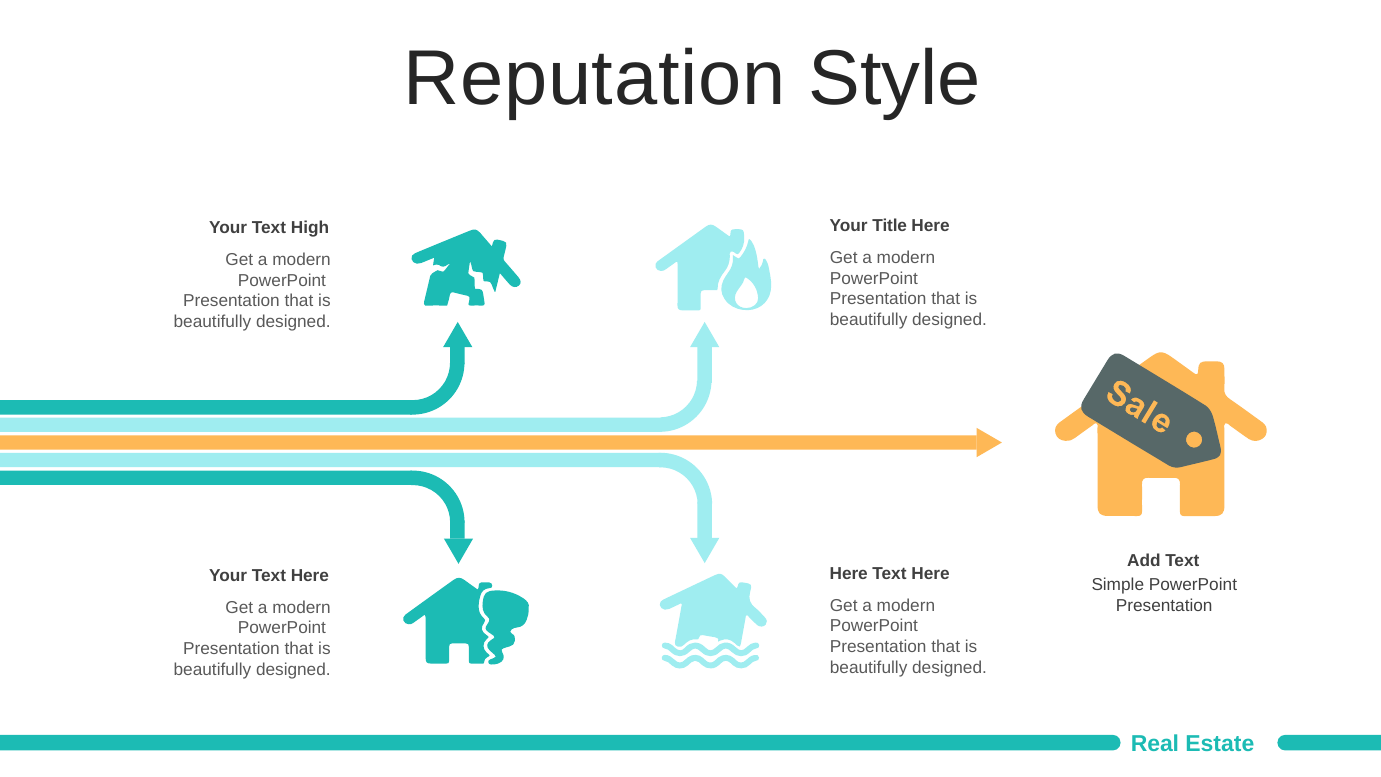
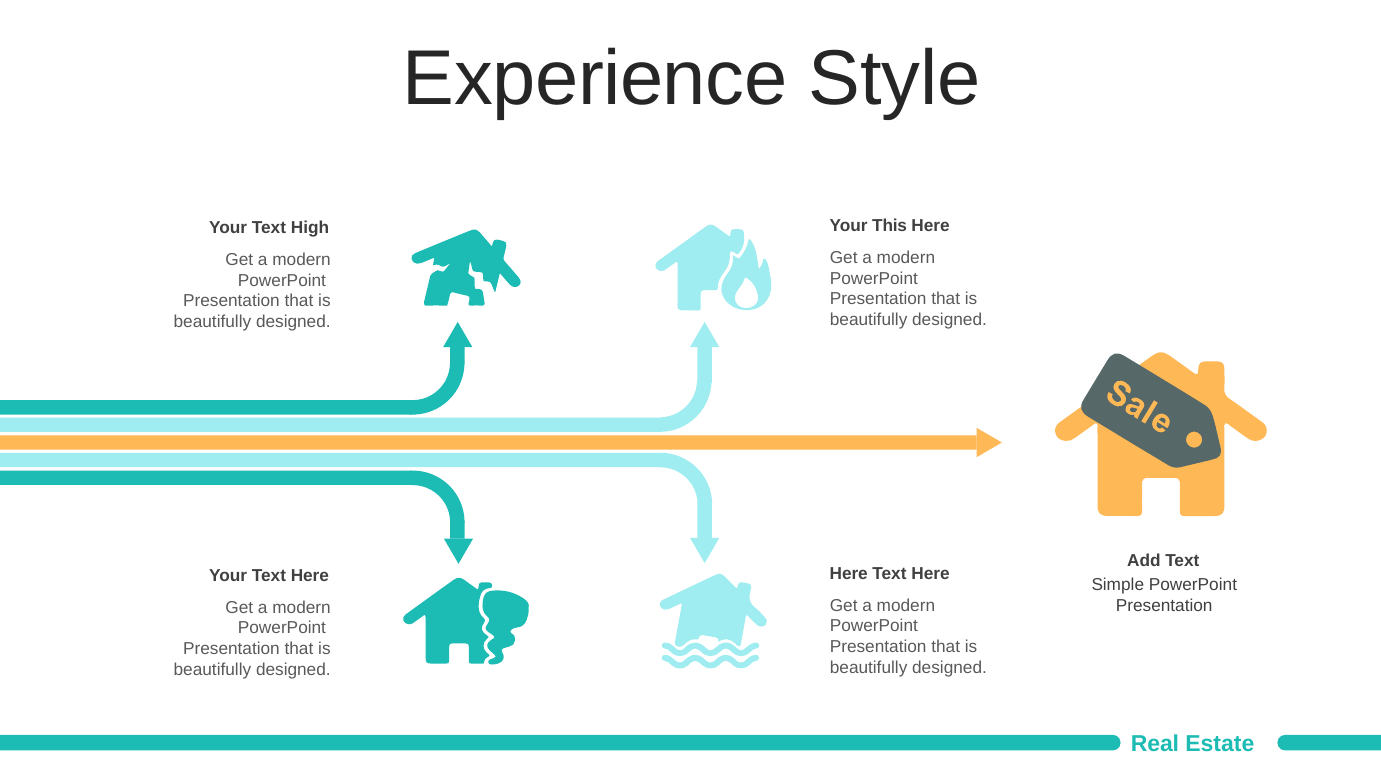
Reputation: Reputation -> Experience
Title: Title -> This
